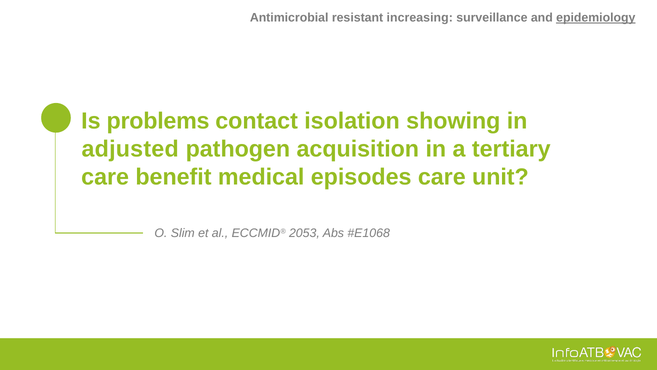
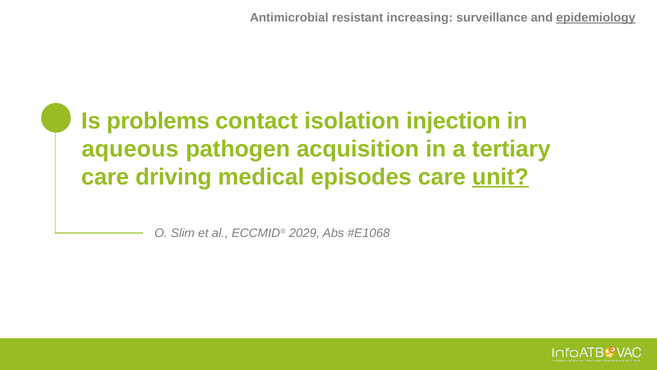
showing: showing -> injection
adjusted: adjusted -> aqueous
benefit: benefit -> driving
unit underline: none -> present
2053: 2053 -> 2029
